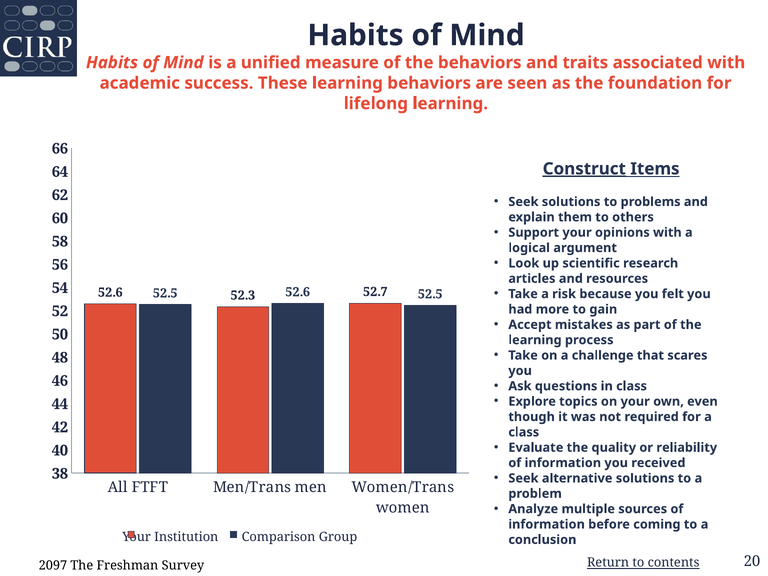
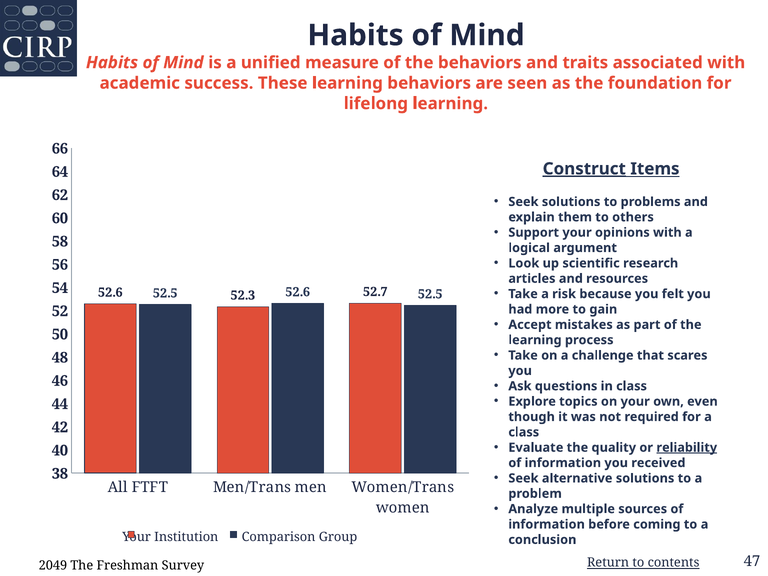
reliability underline: none -> present
2097: 2097 -> 2049
20: 20 -> 47
